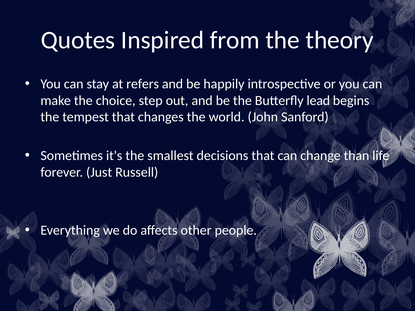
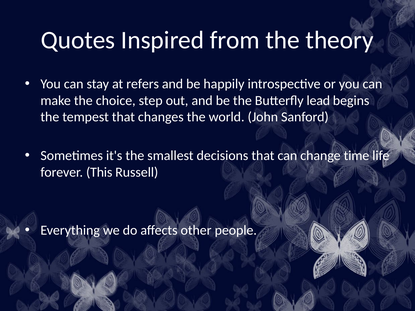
than: than -> time
Just: Just -> This
